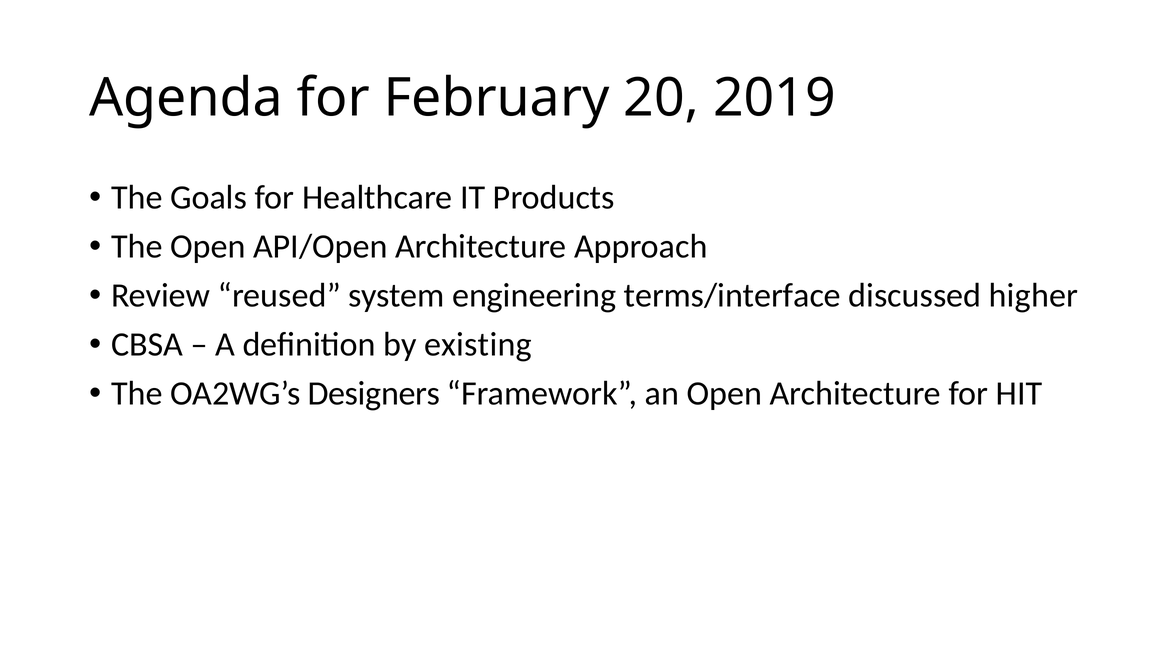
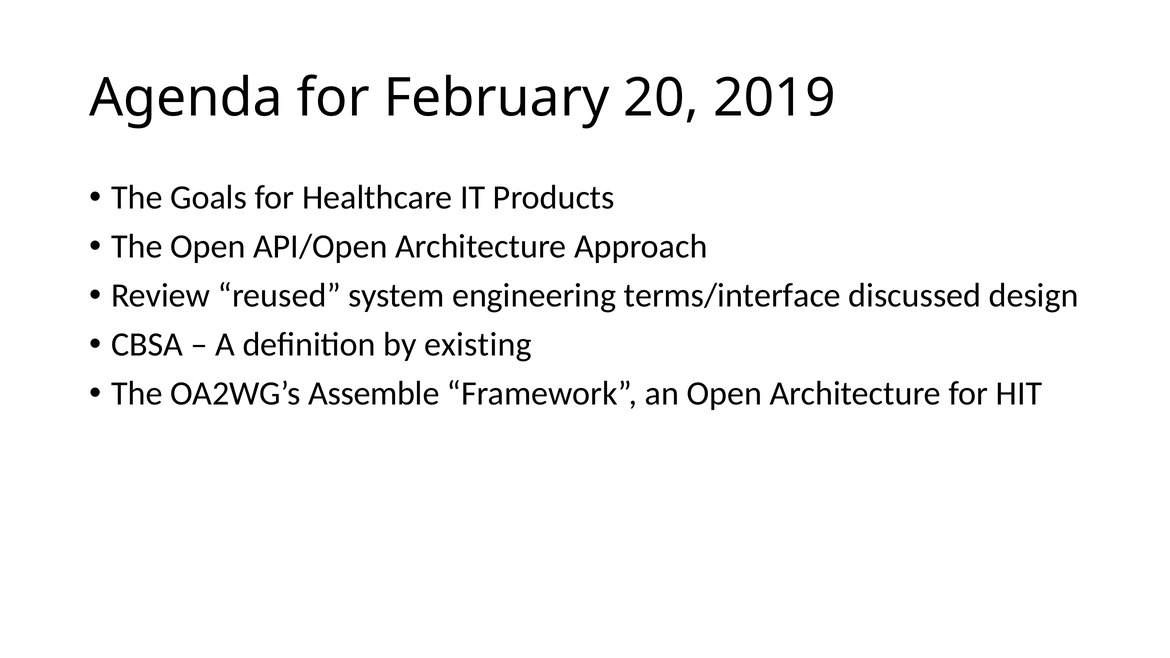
higher: higher -> design
Designers: Designers -> Assemble
